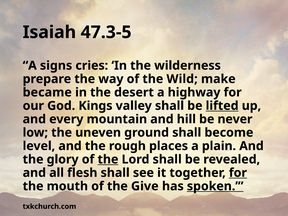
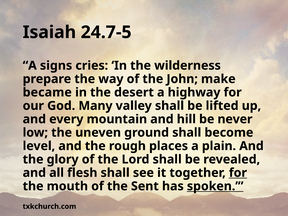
47.3-5: 47.3-5 -> 24.7-5
Wild: Wild -> John
Kings: Kings -> Many
lifted underline: present -> none
the at (108, 159) underline: present -> none
Give: Give -> Sent
